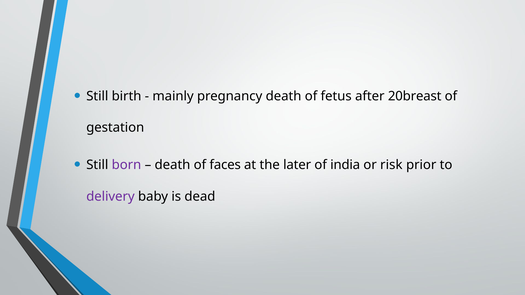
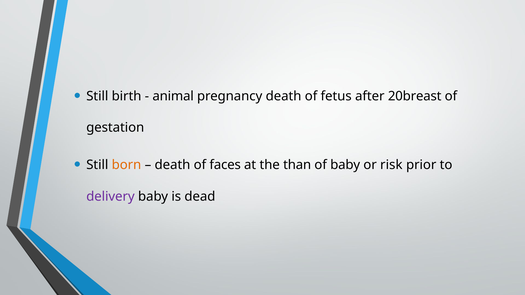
mainly: mainly -> animal
born colour: purple -> orange
later: later -> than
of india: india -> baby
